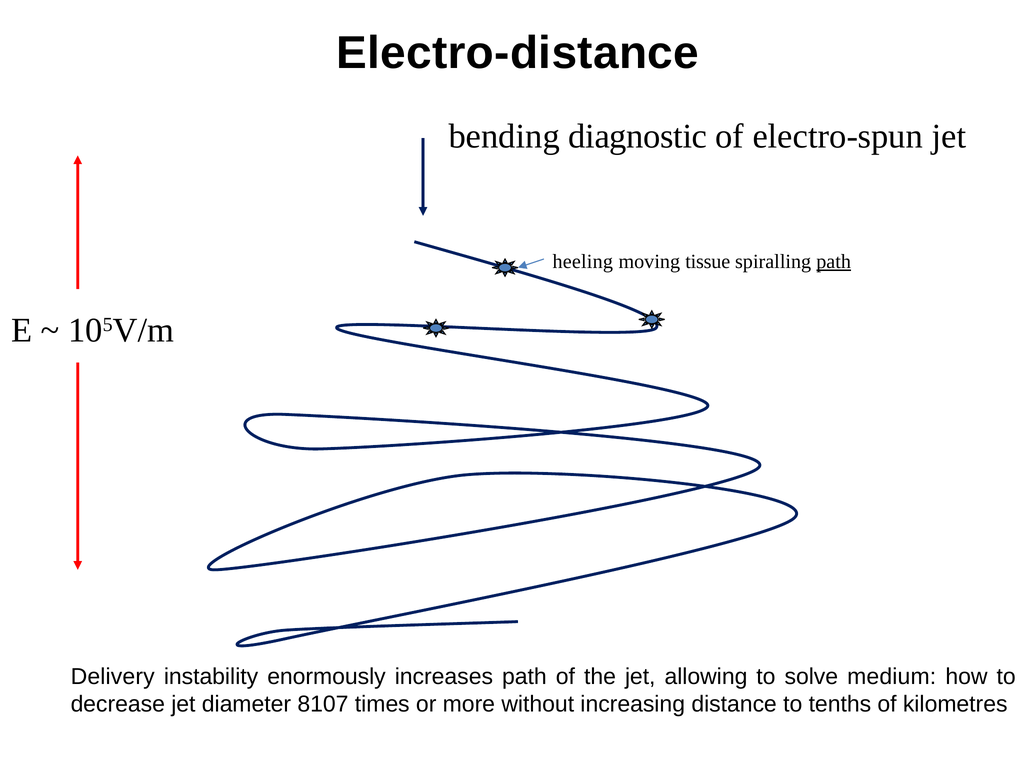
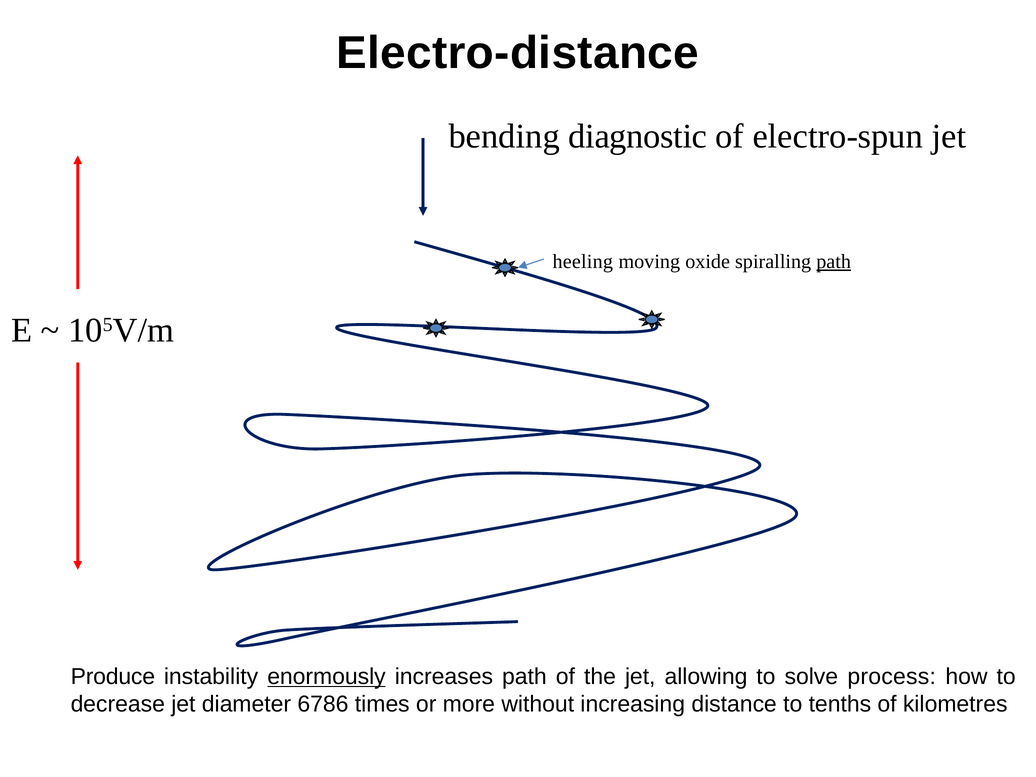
tissue: tissue -> oxide
Delivery: Delivery -> Produce
enormously underline: none -> present
medium: medium -> process
8107: 8107 -> 6786
